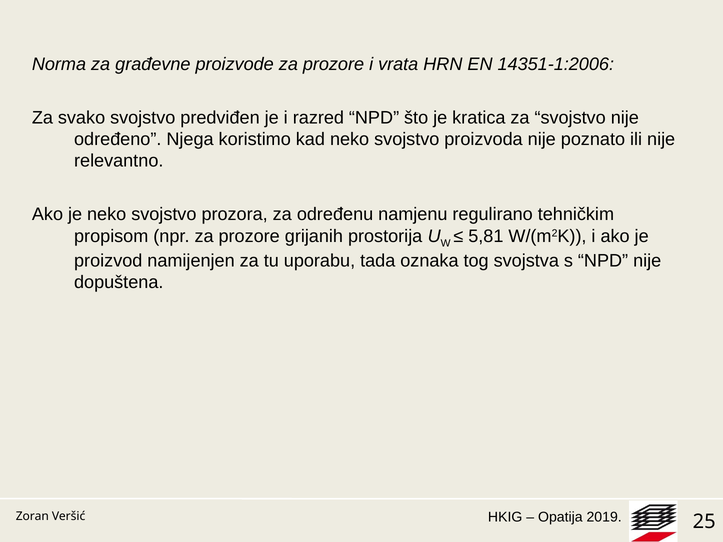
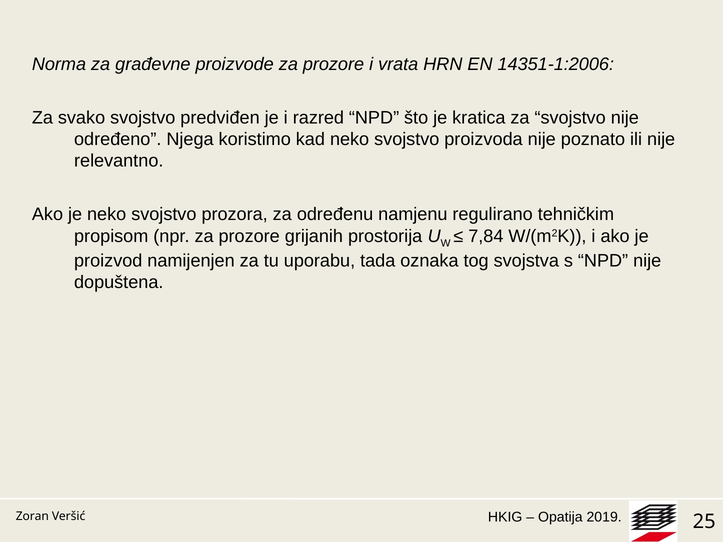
5,81: 5,81 -> 7,84
